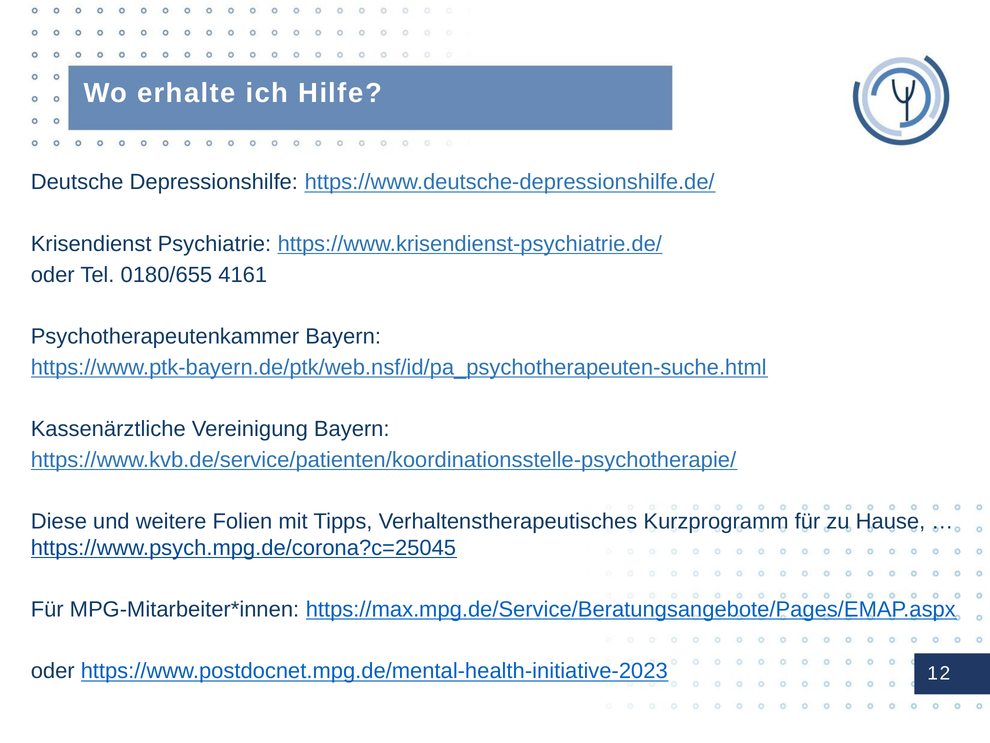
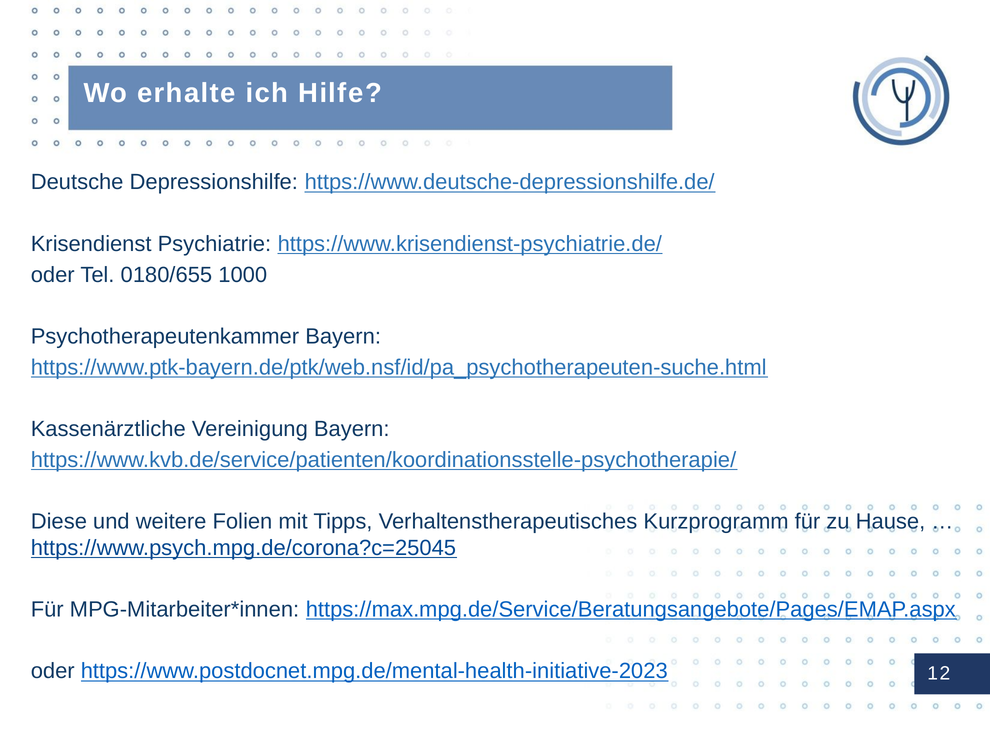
4161: 4161 -> 1000
